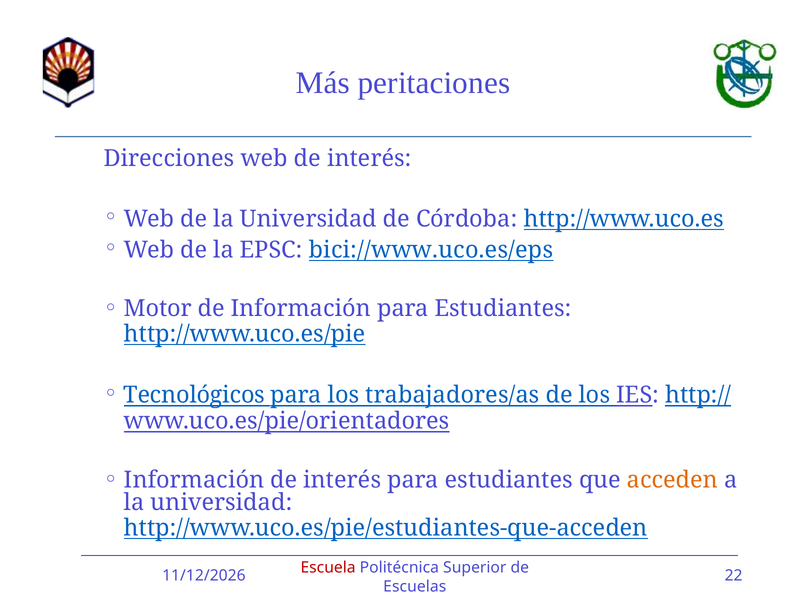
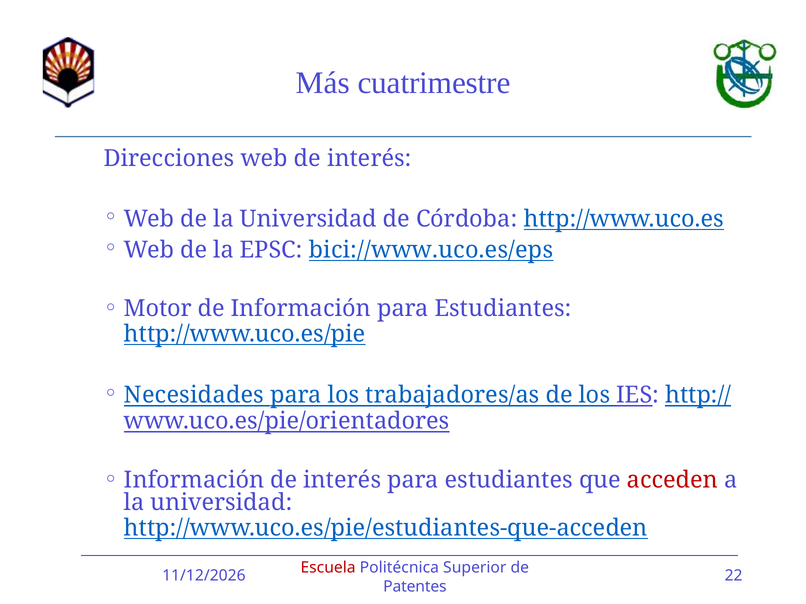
peritaciones: peritaciones -> cuatrimestre
Tecnológicos: Tecnológicos -> Necesidades
acceden colour: orange -> red
Escuelas: Escuelas -> Patentes
